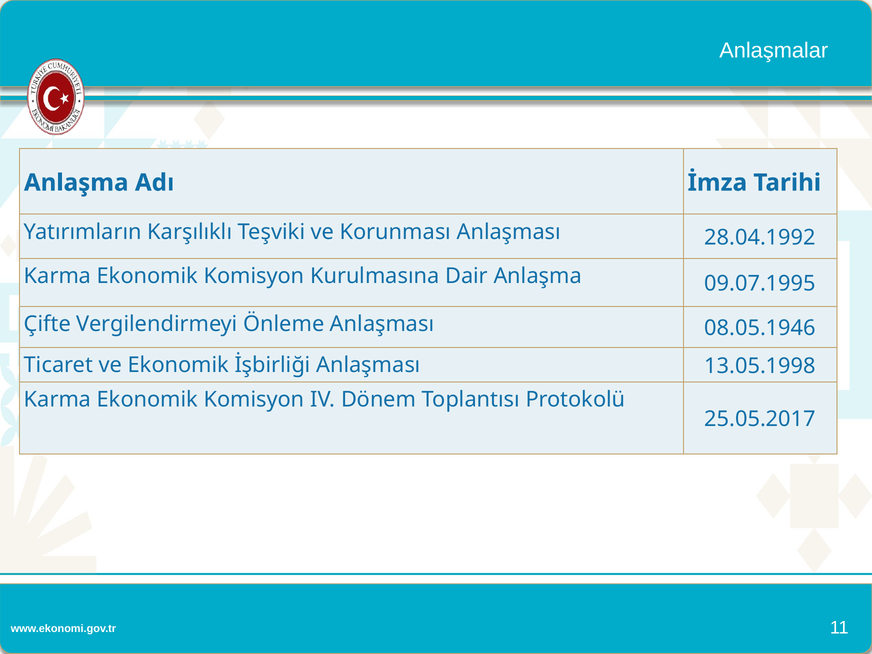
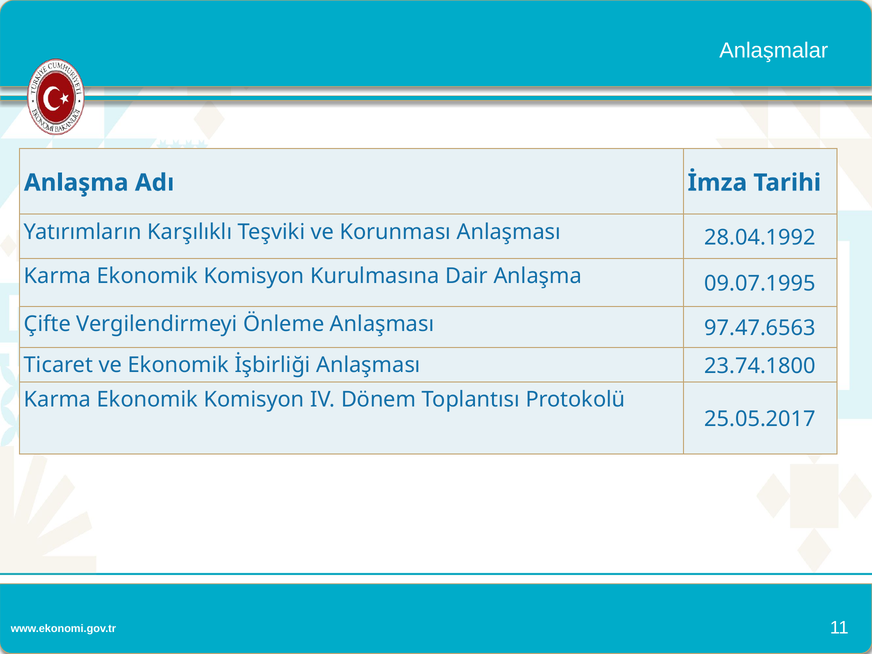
08.05.1946: 08.05.1946 -> 97.47.6563
13.05.1998: 13.05.1998 -> 23.74.1800
